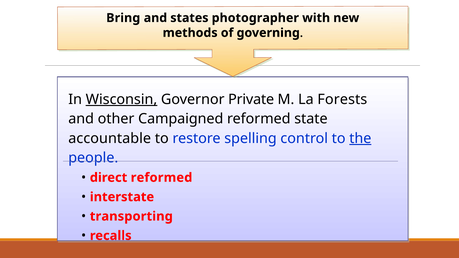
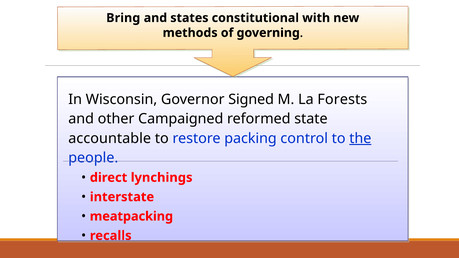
photographer: photographer -> constitutional
Wisconsin underline: present -> none
Private: Private -> Signed
spelling: spelling -> packing
direct reformed: reformed -> lynchings
transporting: transporting -> meatpacking
